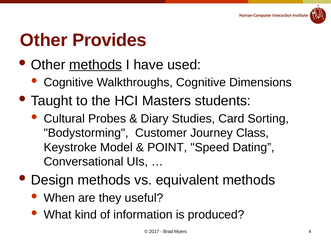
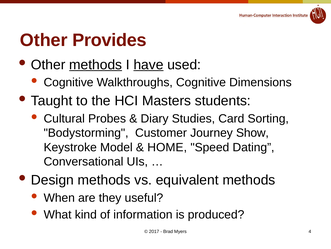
have underline: none -> present
Class: Class -> Show
POINT: POINT -> HOME
